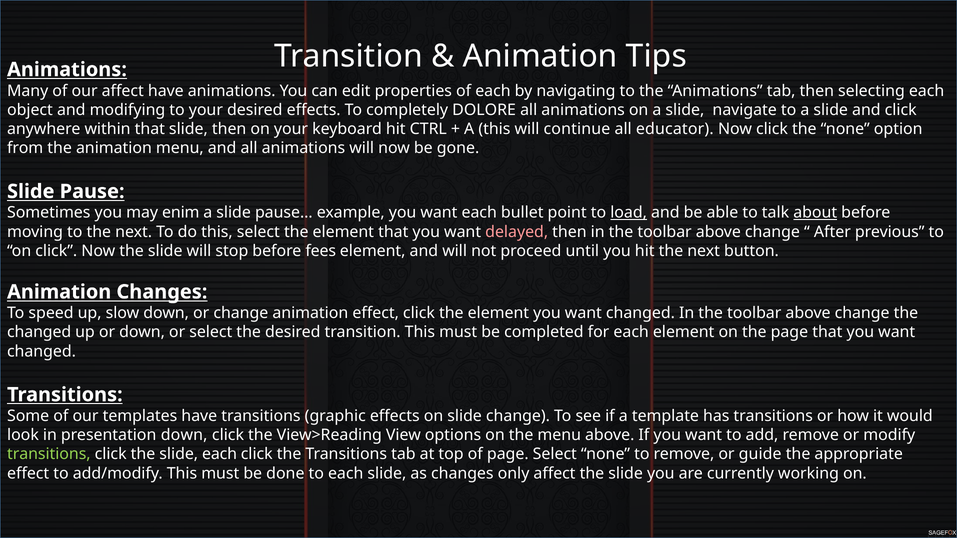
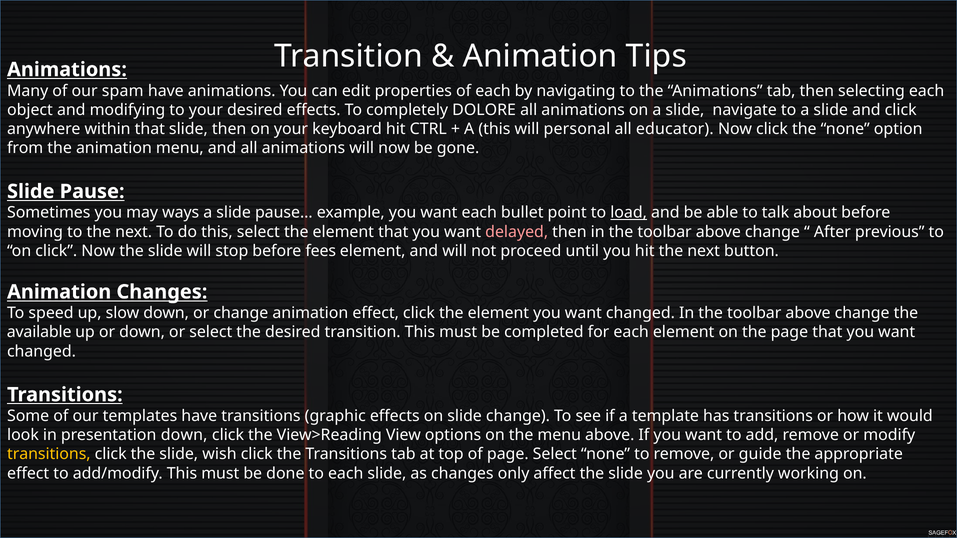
our affect: affect -> spam
continue: continue -> personal
enim: enim -> ways
about underline: present -> none
changed at (39, 332): changed -> available
transitions at (49, 454) colour: light green -> yellow
slide each: each -> wish
